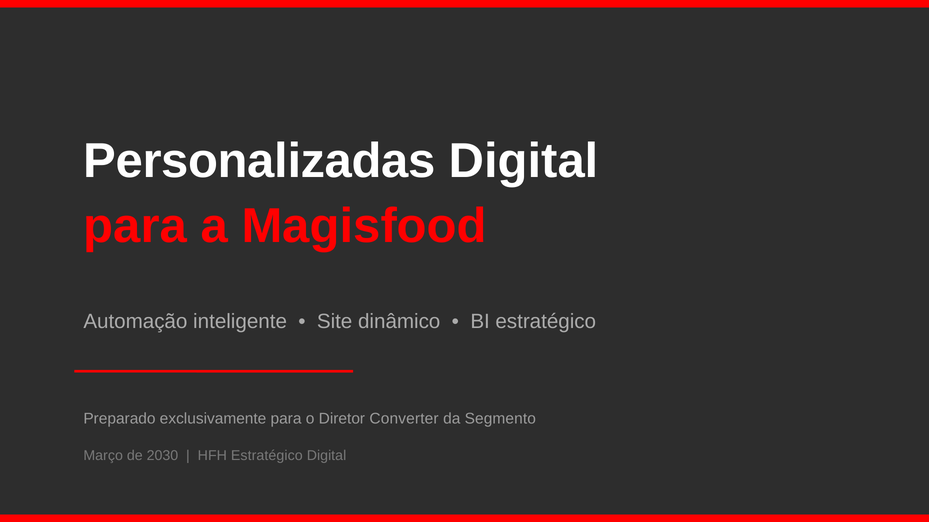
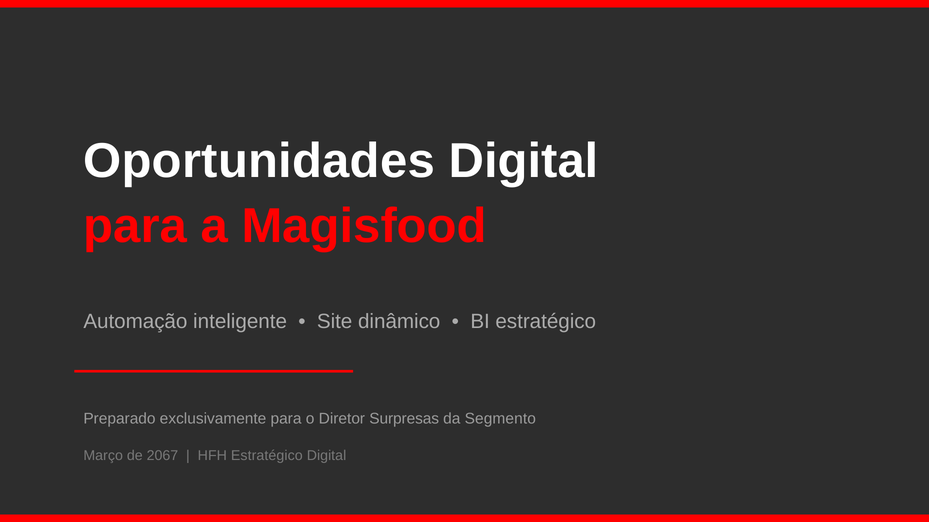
Personalizadas: Personalizadas -> Oportunidades
Converter: Converter -> Surpresas
2030: 2030 -> 2067
